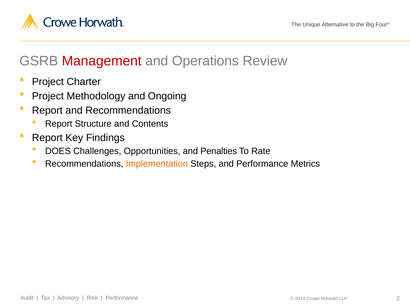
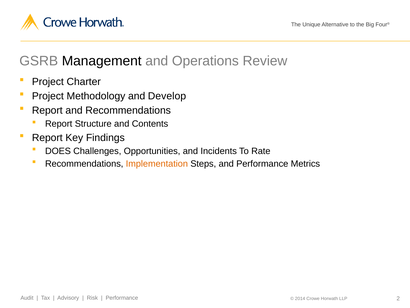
Management colour: red -> black
Ongoing: Ongoing -> Develop
Penalties: Penalties -> Incidents
